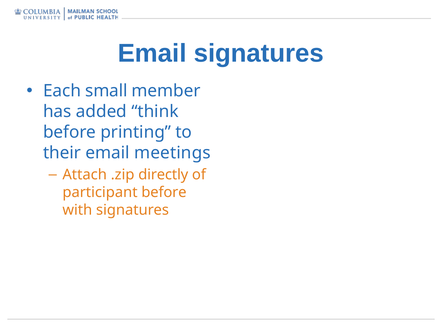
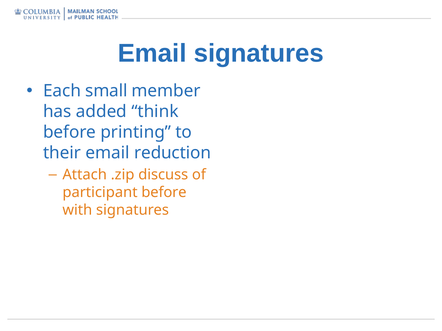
meetings: meetings -> reduction
directly: directly -> discuss
